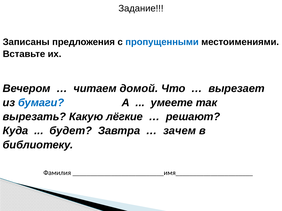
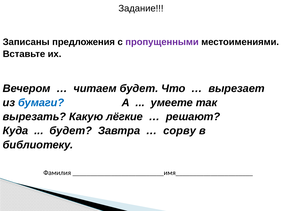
пропущенными colour: blue -> purple
читаем домой: домой -> будет
зачем: зачем -> сорву
